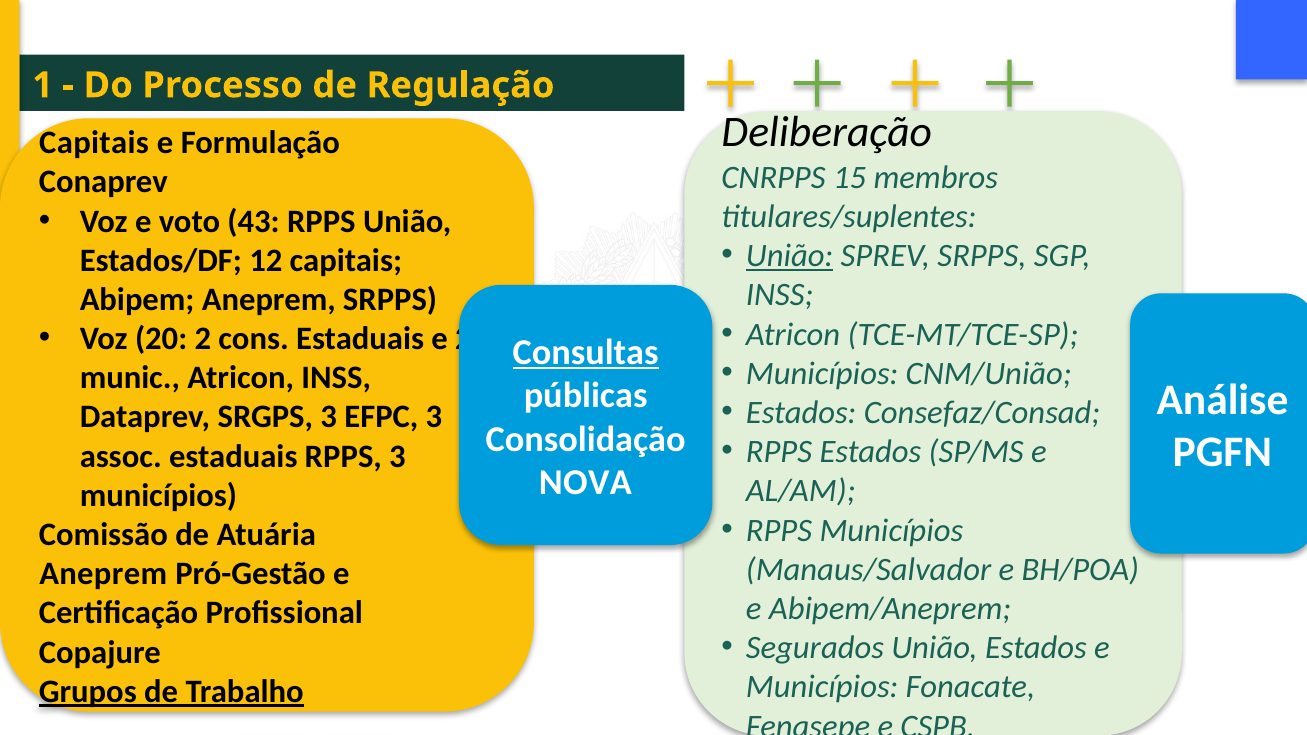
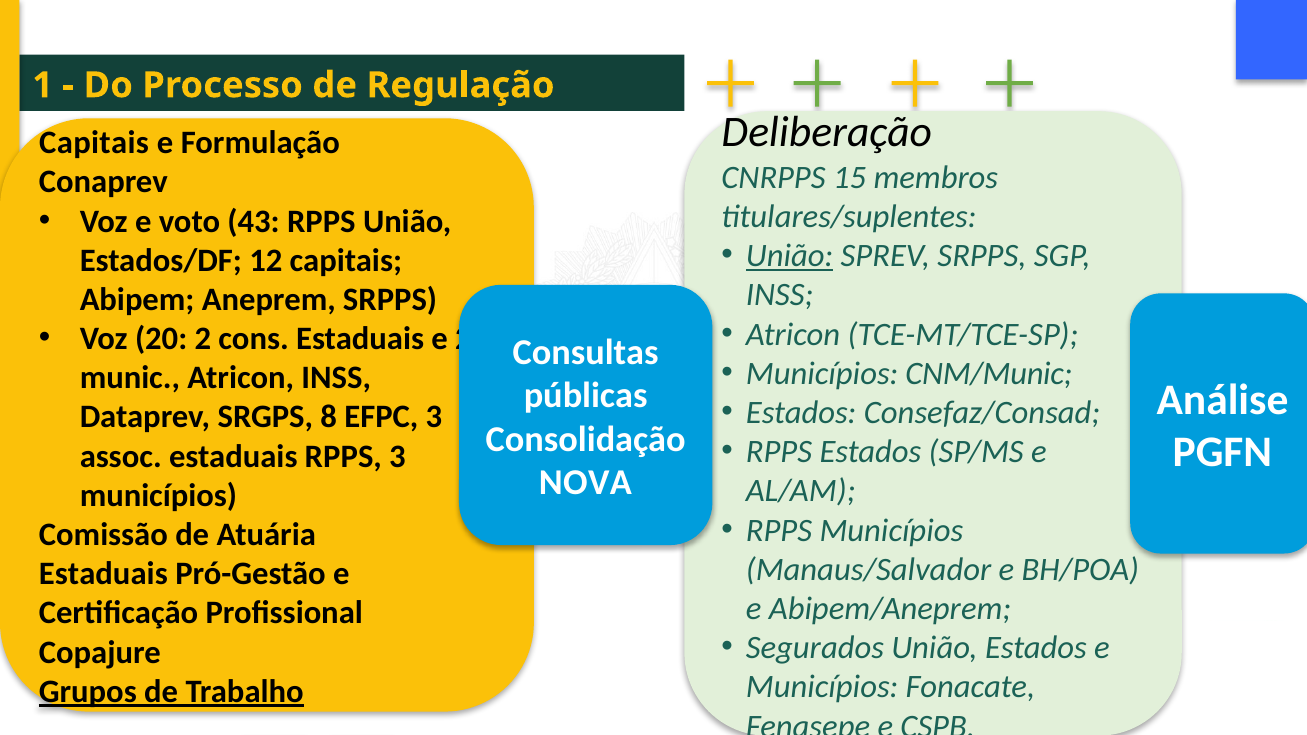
Consultas underline: present -> none
CNM/União: CNM/União -> CNM/Munic
SRGPS 3: 3 -> 8
Aneprem at (103, 574): Aneprem -> Estaduais
